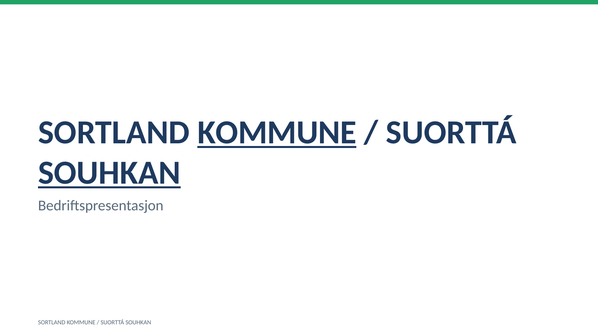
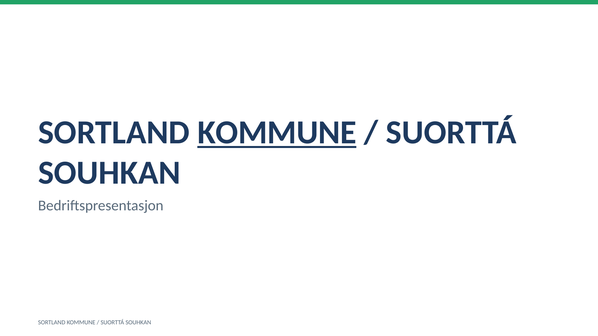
SOUHKAN at (109, 173) underline: present -> none
